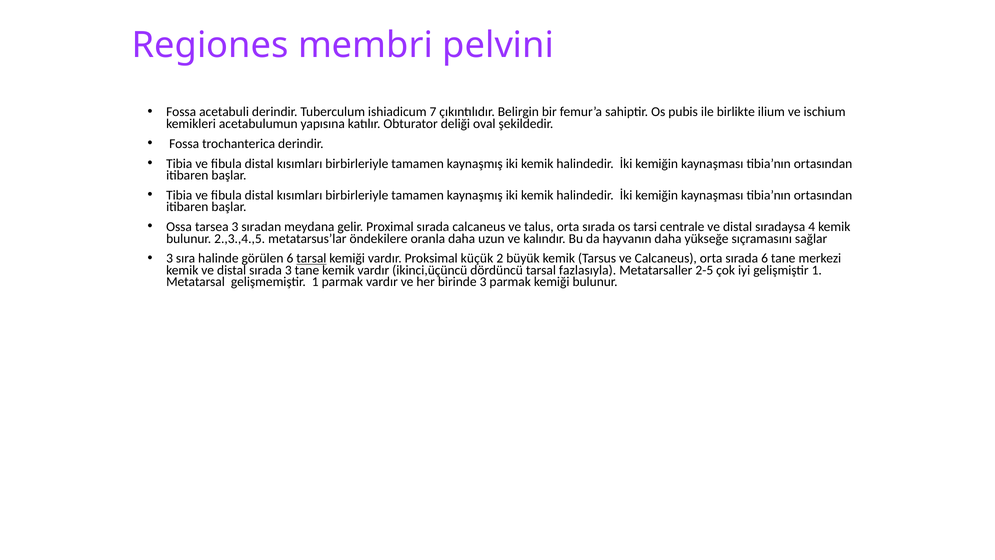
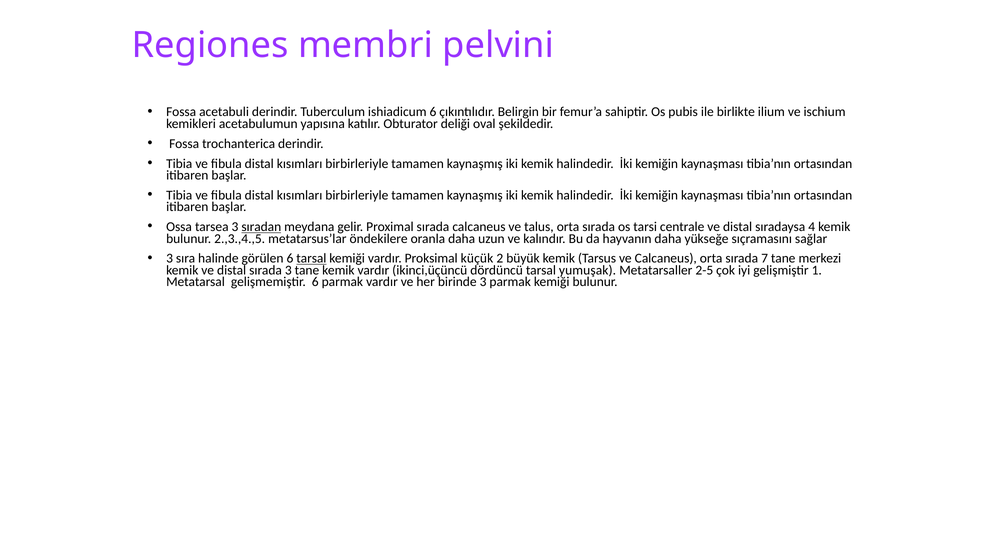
ishiadicum 7: 7 -> 6
sıradan underline: none -> present
sırada 6: 6 -> 7
fazlasıyla: fazlasıyla -> yumuşak
gelişmemiştir 1: 1 -> 6
